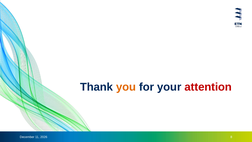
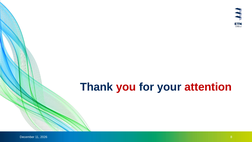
you colour: orange -> red
